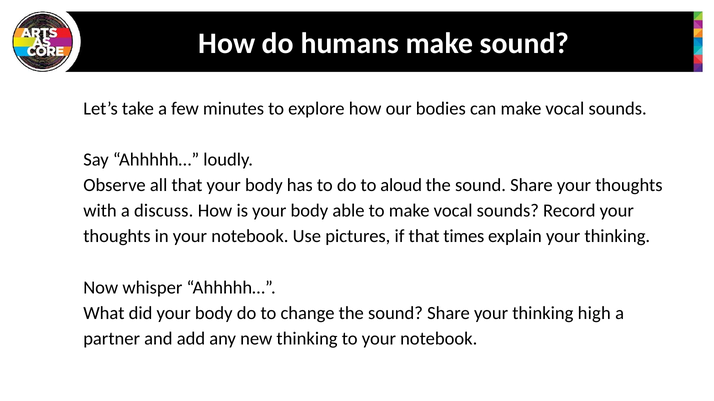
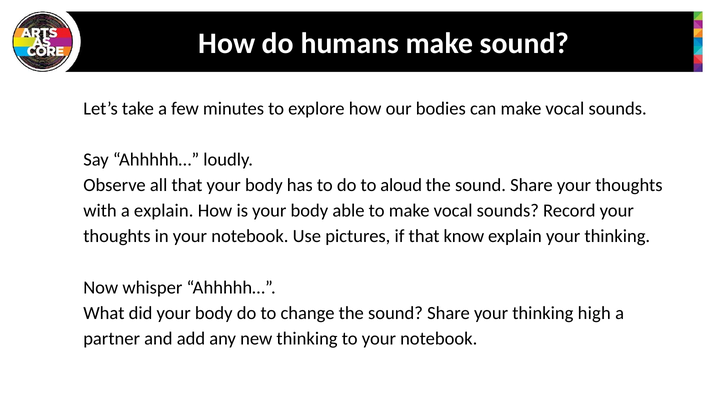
a discuss: discuss -> explain
times: times -> know
